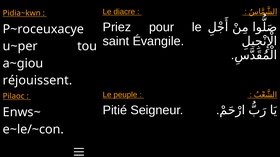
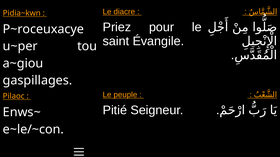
réjouissent: réjouissent -> gaspillages
